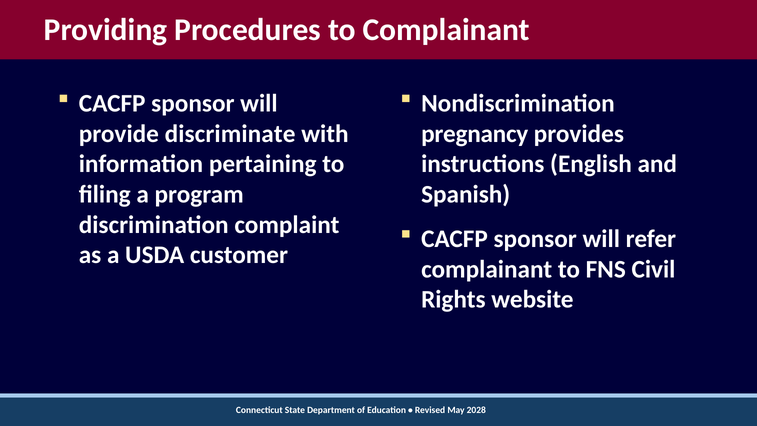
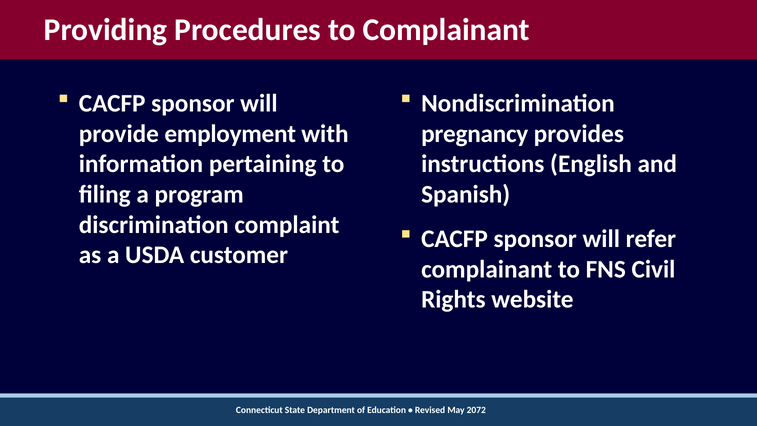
discriminate: discriminate -> employment
2028: 2028 -> 2072
